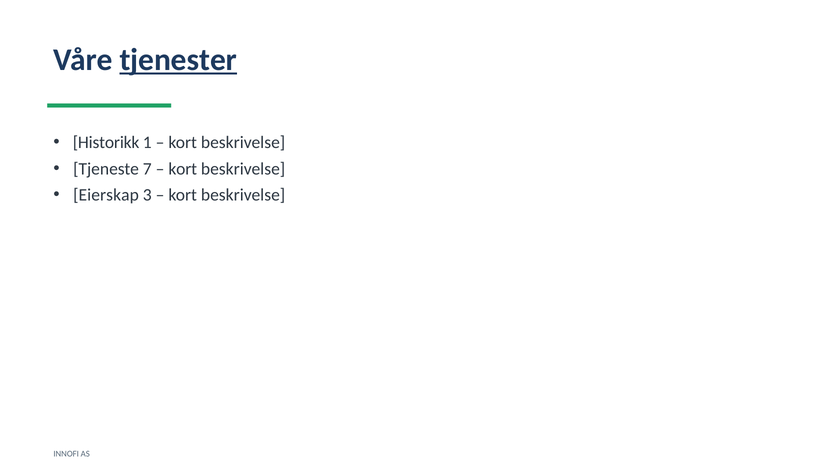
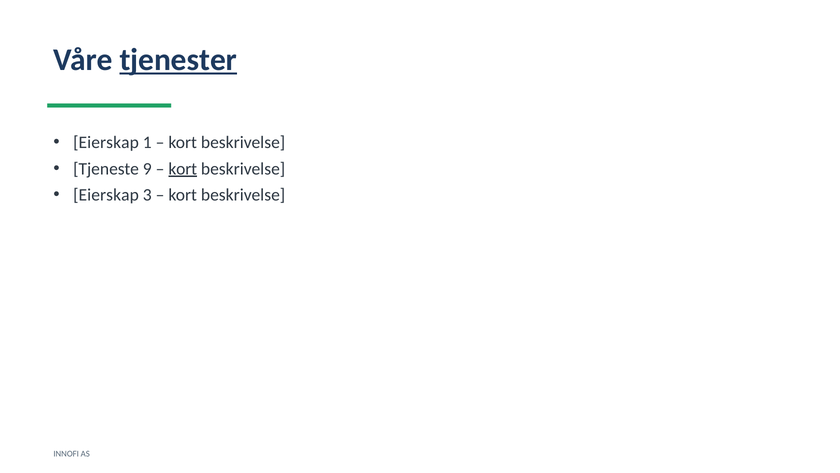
Historikk at (106, 142): Historikk -> Eierskap
7: 7 -> 9
kort at (183, 169) underline: none -> present
